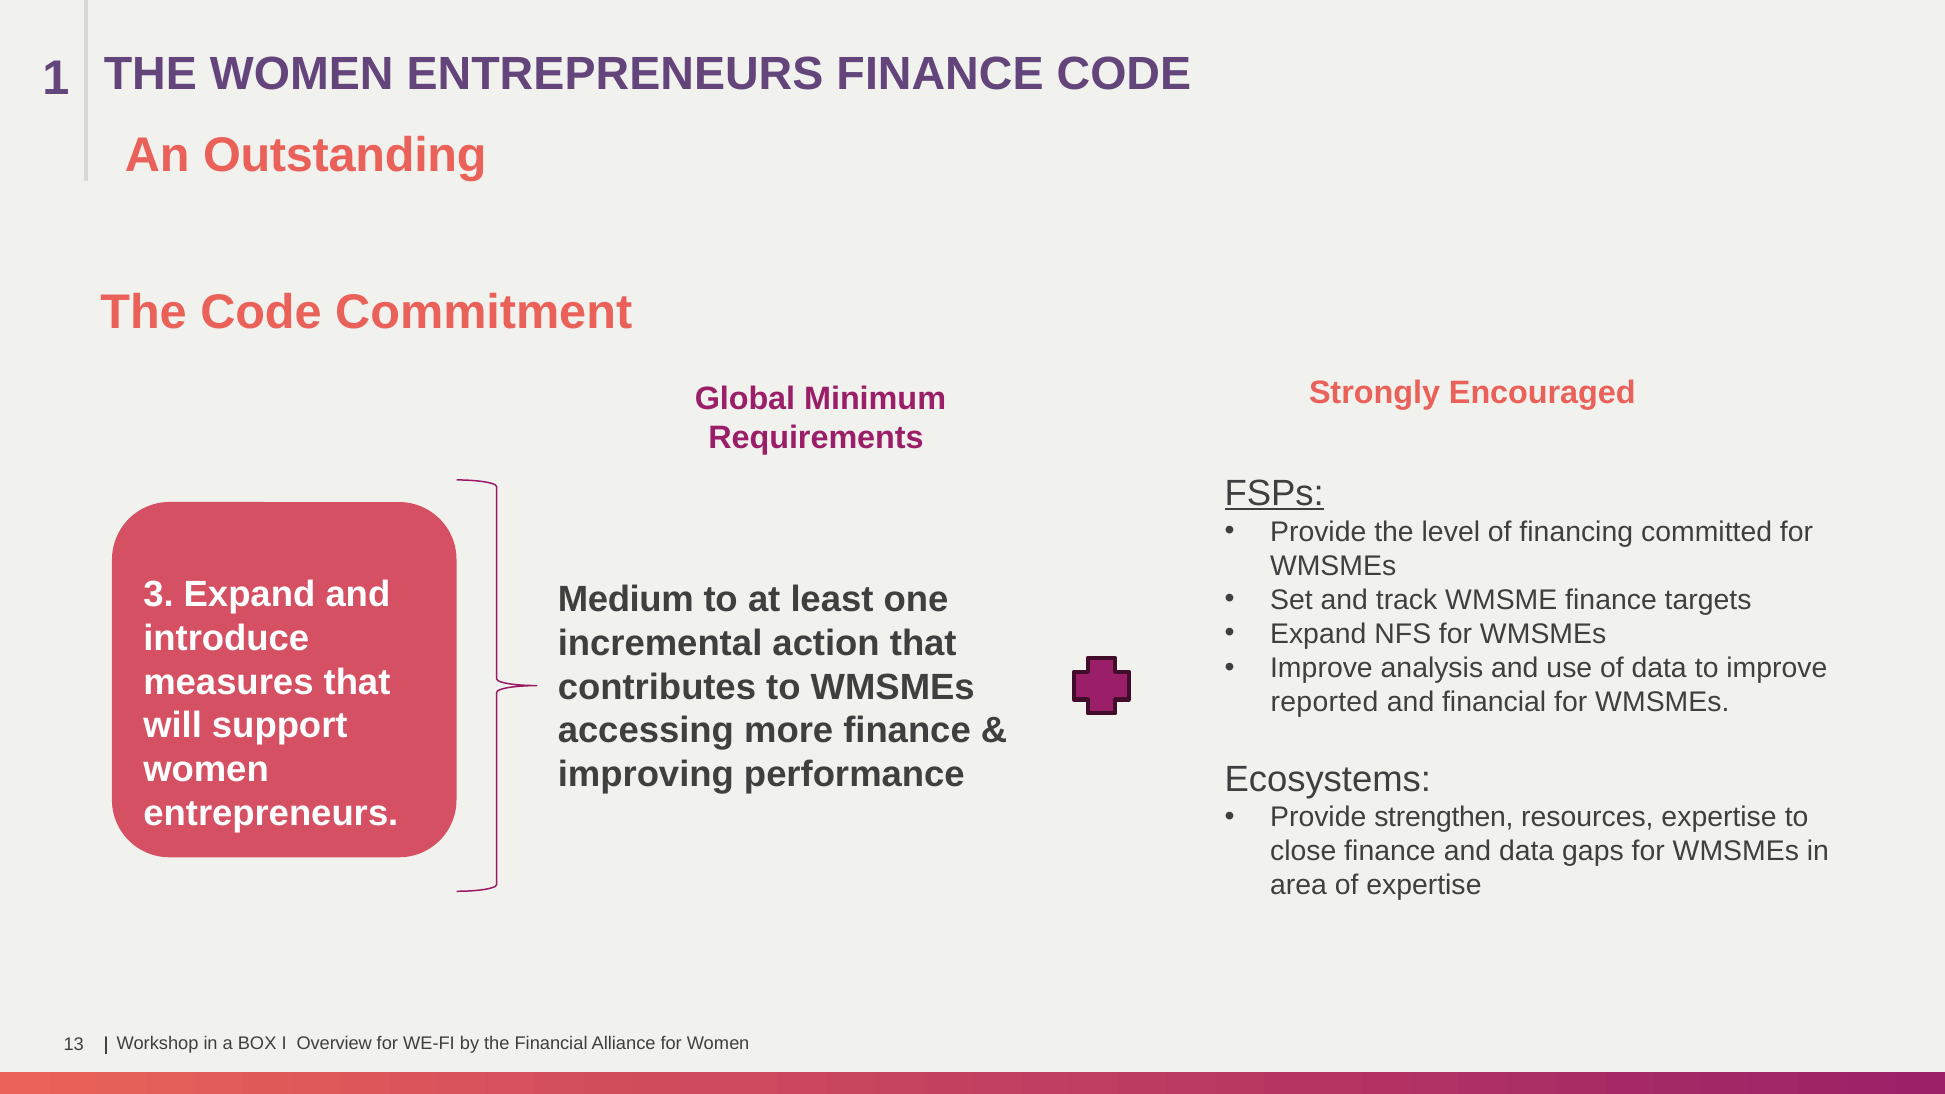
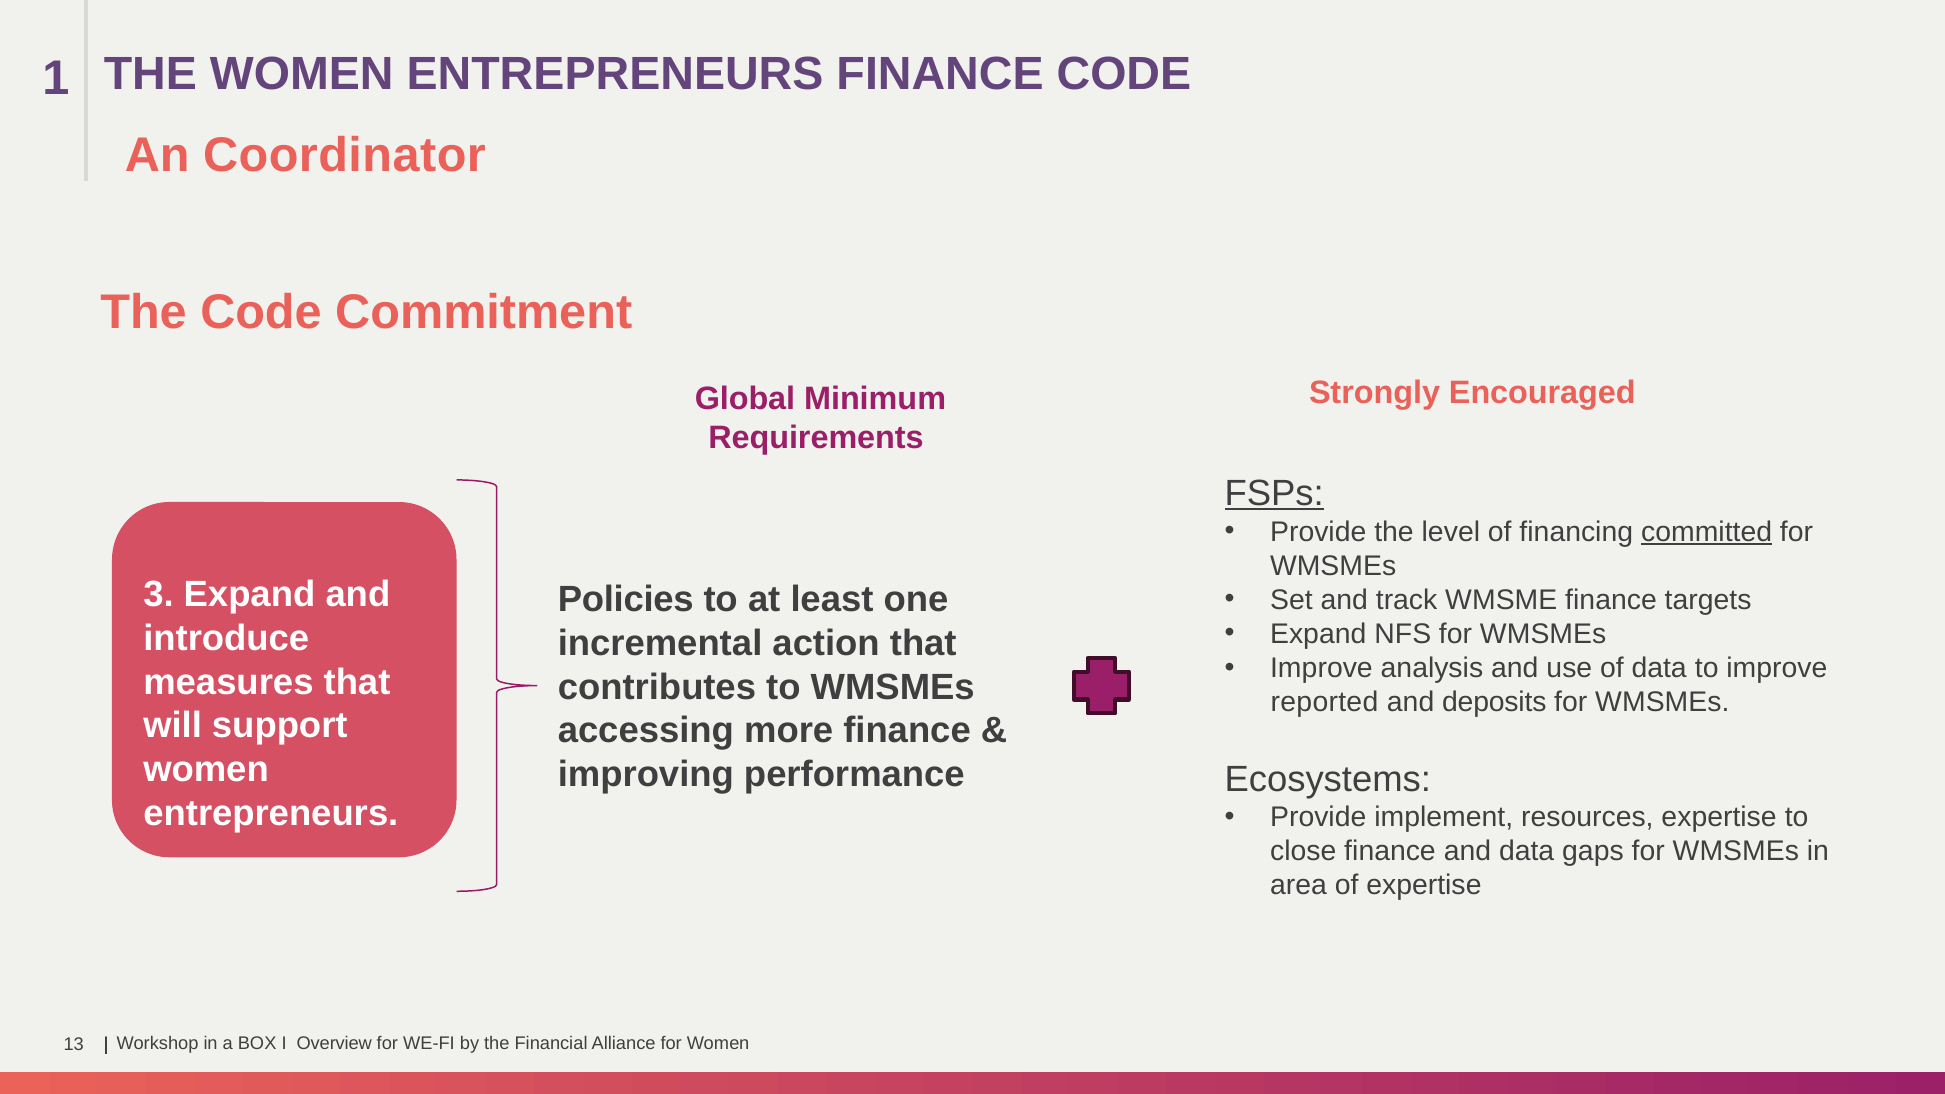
Outstanding: Outstanding -> Coordinator
committed underline: none -> present
Medium: Medium -> Policies
and financial: financial -> deposits
strengthen: strengthen -> implement
